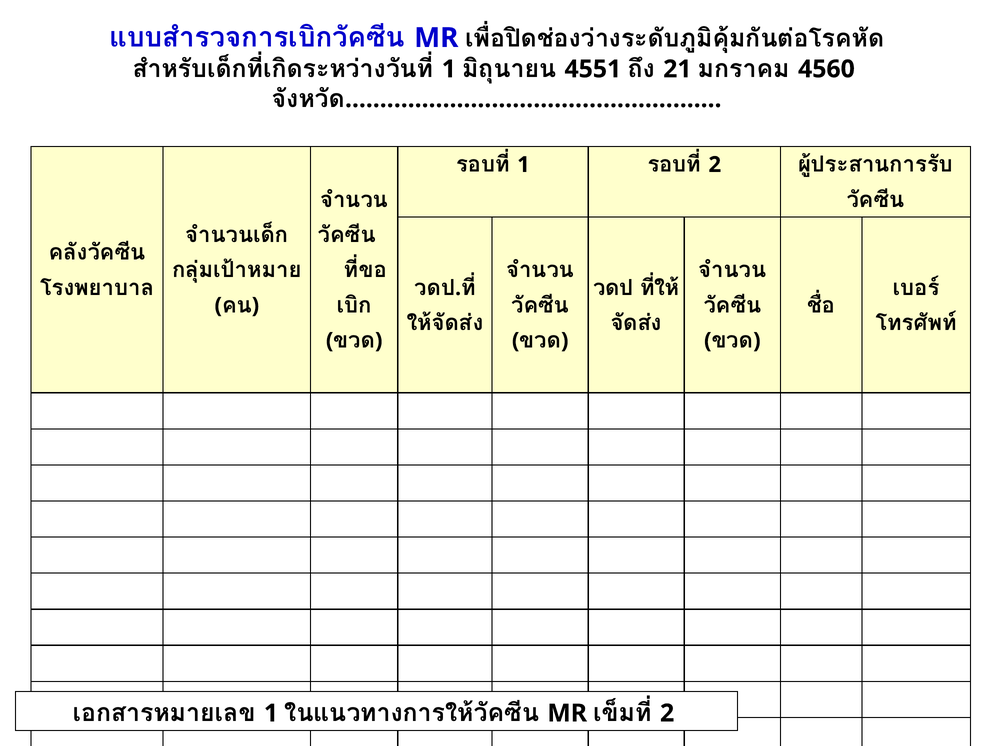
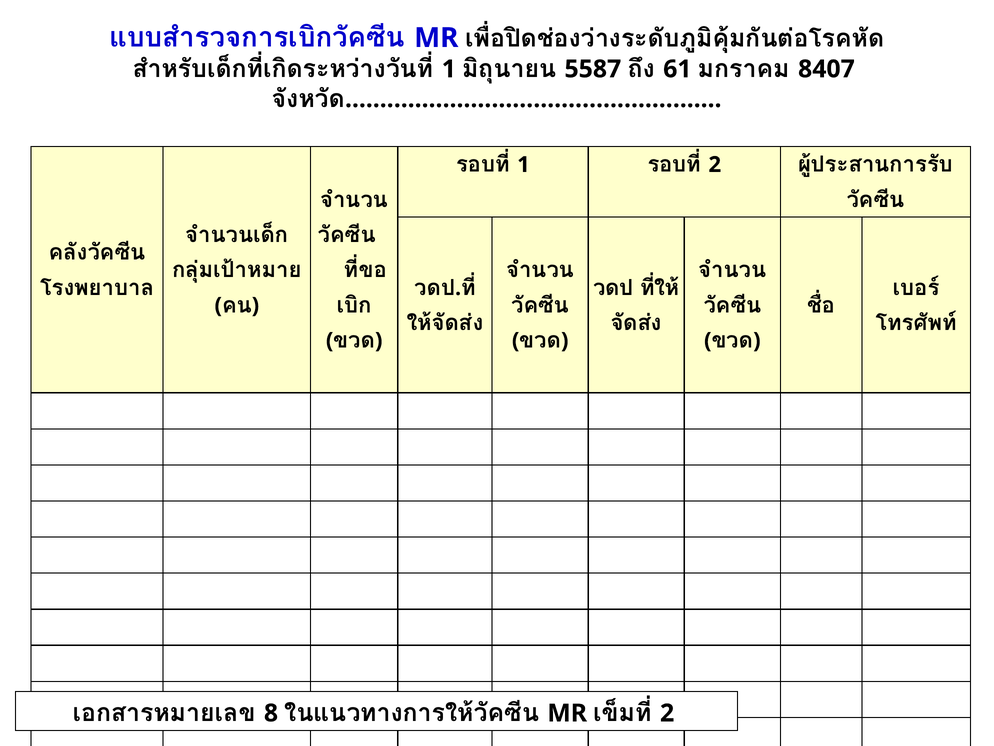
4551: 4551 -> 5587
21: 21 -> 61
4560: 4560 -> 8407
1 at (271, 713): 1 -> 8
